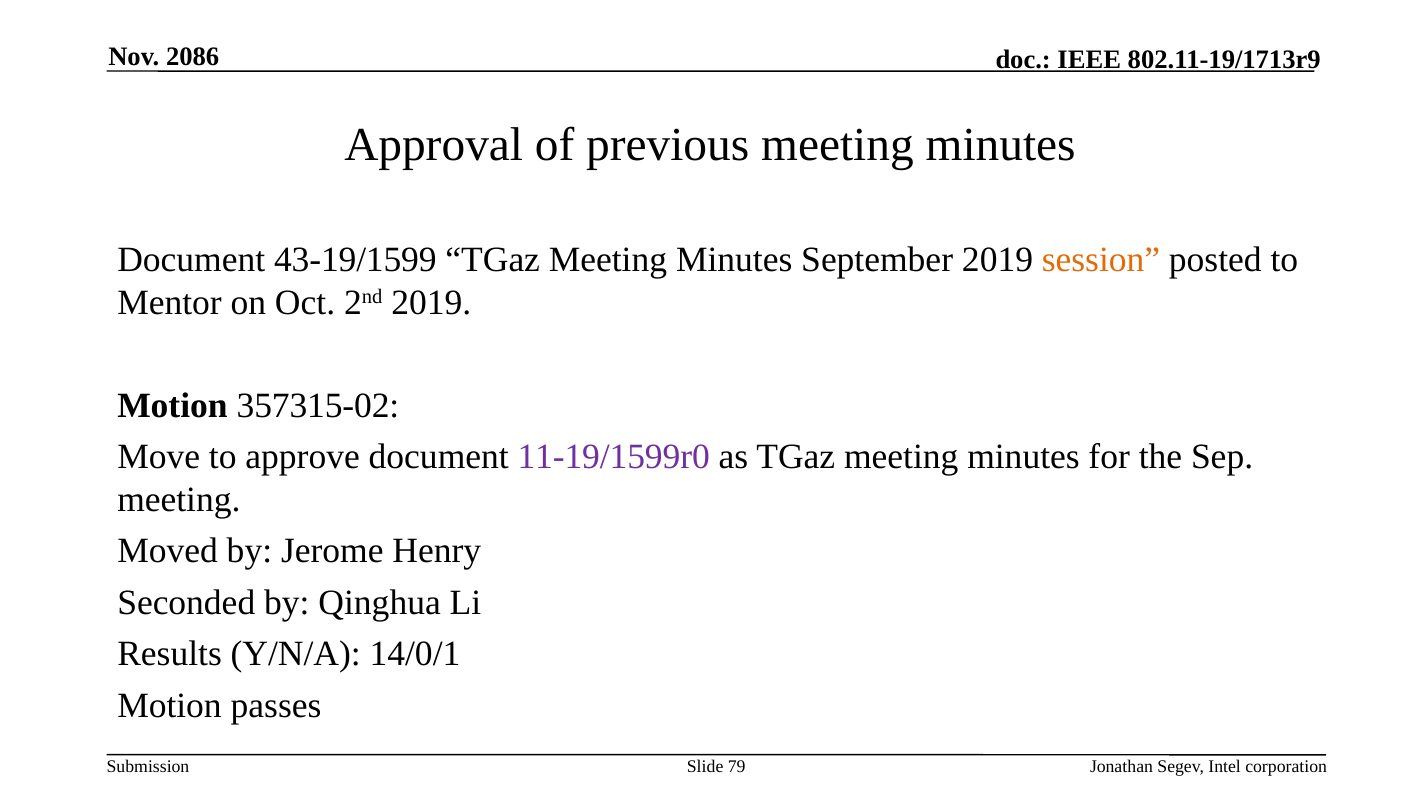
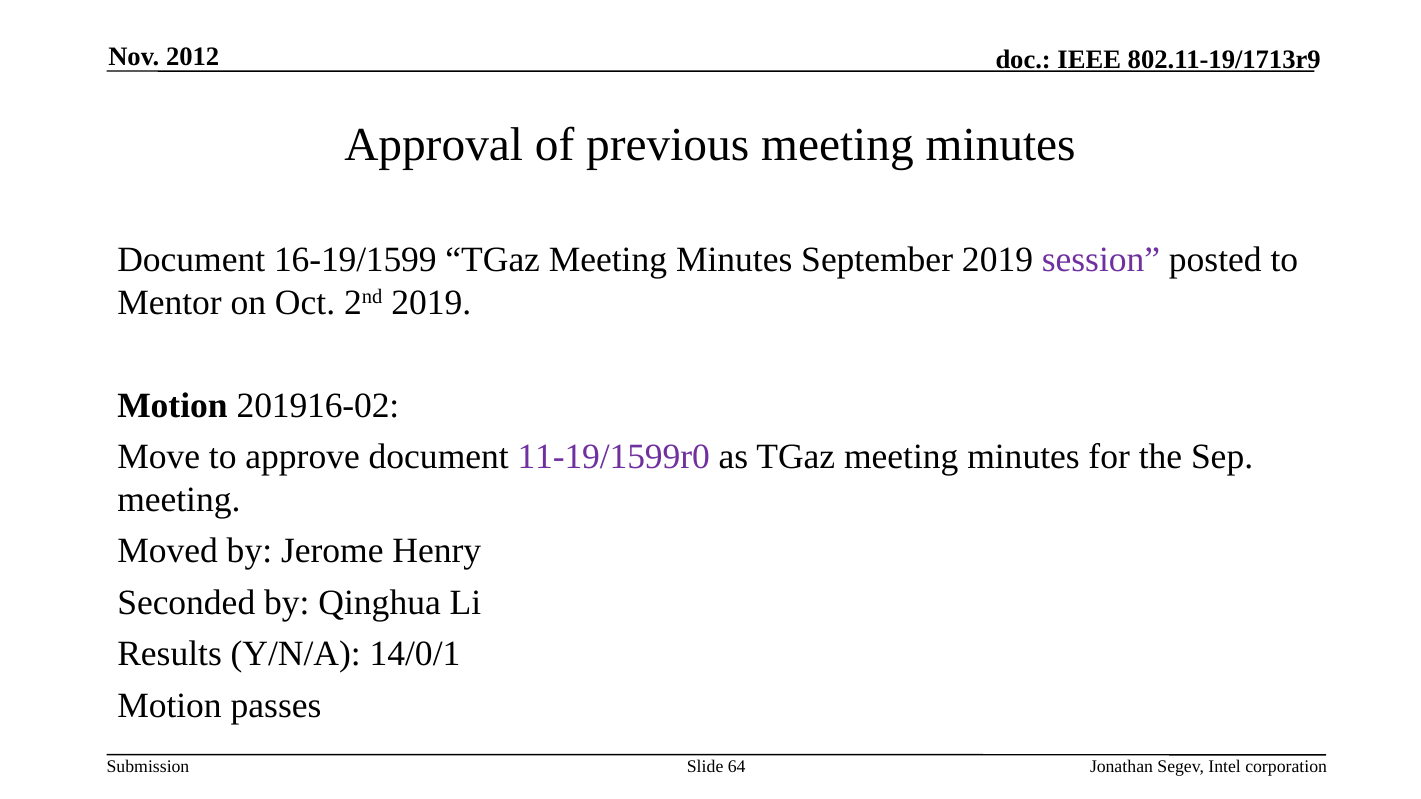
2086: 2086 -> 2012
43-19/1599: 43-19/1599 -> 16-19/1599
session colour: orange -> purple
357315-02: 357315-02 -> 201916-02
79: 79 -> 64
